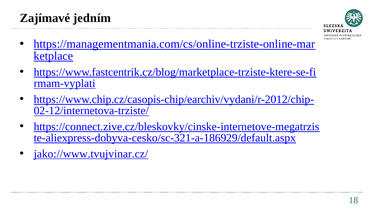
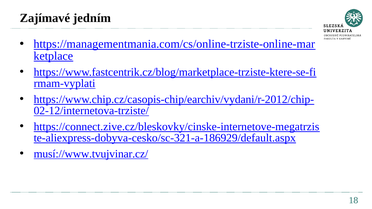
jako://www.tvujvinar.cz/: jako://www.tvujvinar.cz/ -> musí://www.tvujvinar.cz/
